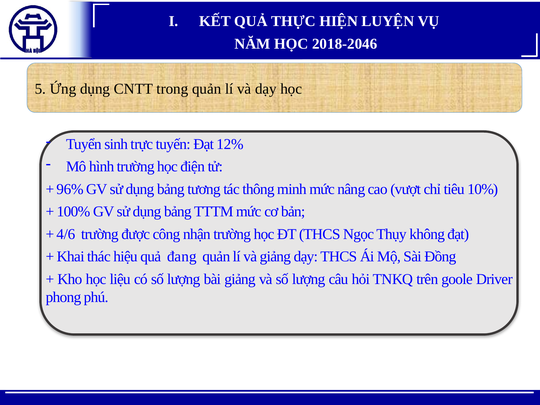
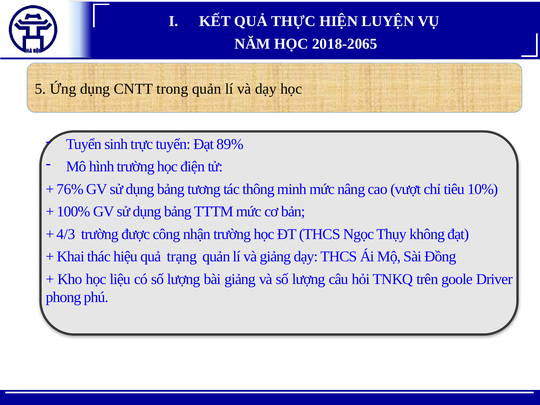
2018-2046: 2018-2046 -> 2018-2065
12%: 12% -> 89%
96%: 96% -> 76%
4/6: 4/6 -> 4/3
đang: đang -> trạng
